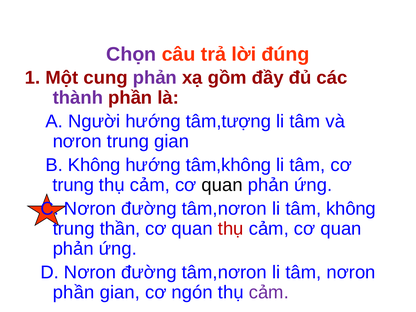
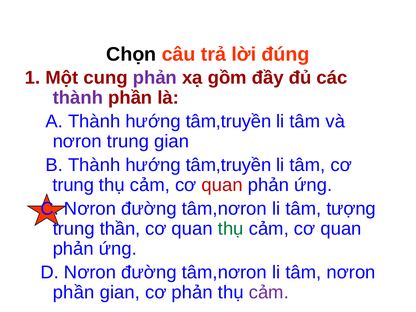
Chọn colour: purple -> black
A Người: Người -> Thành
tâm,tượng at (228, 121): tâm,tượng -> tâm,truyền
B Không: Không -> Thành
tâm,không at (228, 165): tâm,không -> tâm,truyền
quan at (222, 185) colour: black -> red
tâm không: không -> tượng
thụ at (231, 229) colour: red -> green
cơ ngón: ngón -> phản
